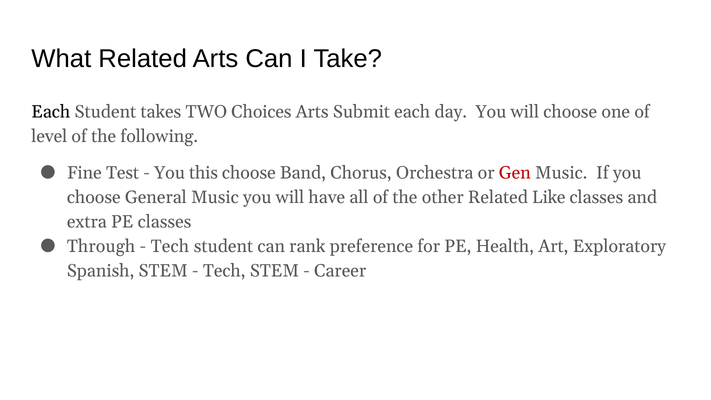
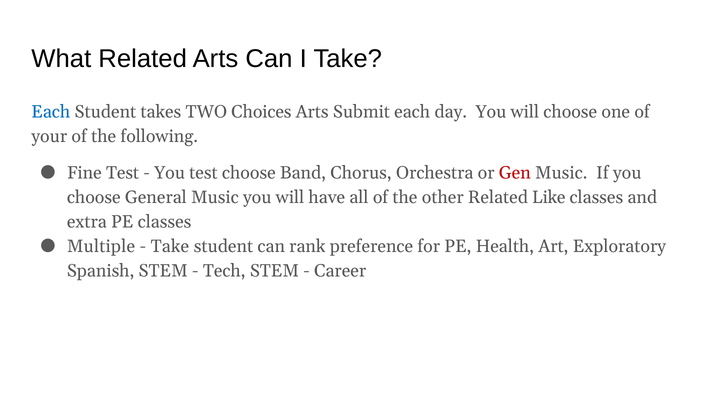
Each at (51, 112) colour: black -> blue
level: level -> your
You this: this -> test
Through: Through -> Multiple
Tech at (170, 246): Tech -> Take
